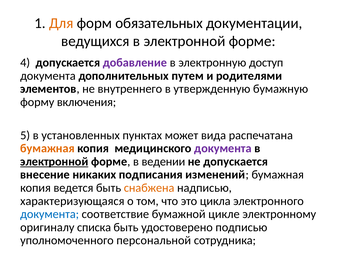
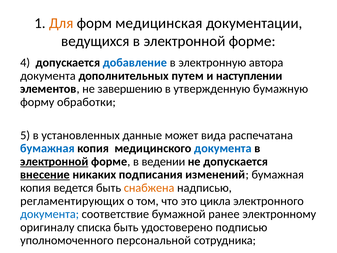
обязательных: обязательных -> медицинская
добавление colour: purple -> blue
доступ: доступ -> автора
родителями: родителями -> наступлении
внутреннего: внутреннего -> завершению
включения: включения -> обработки
пунктах: пунктах -> данные
бумажная at (47, 148) colour: orange -> blue
документа at (223, 148) colour: purple -> blue
внесение underline: none -> present
характеризующаяся: характеризующаяся -> регламентирующих
цикле: цикле -> ранее
